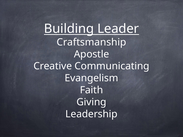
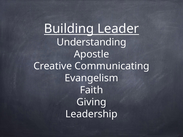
Craftsmanship: Craftsmanship -> Understanding
